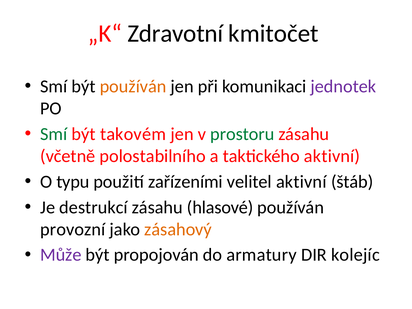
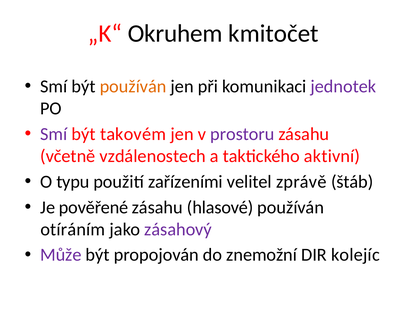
Zdravotní: Zdravotní -> Okruhem
Smí at (54, 134) colour: green -> purple
prostoru colour: green -> purple
polostabilního: polostabilního -> vzdálenostech
velitel aktivní: aktivní -> zprávě
destrukcí: destrukcí -> pověřené
provozní: provozní -> otíráním
zásahový colour: orange -> purple
armatury: armatury -> znemožní
